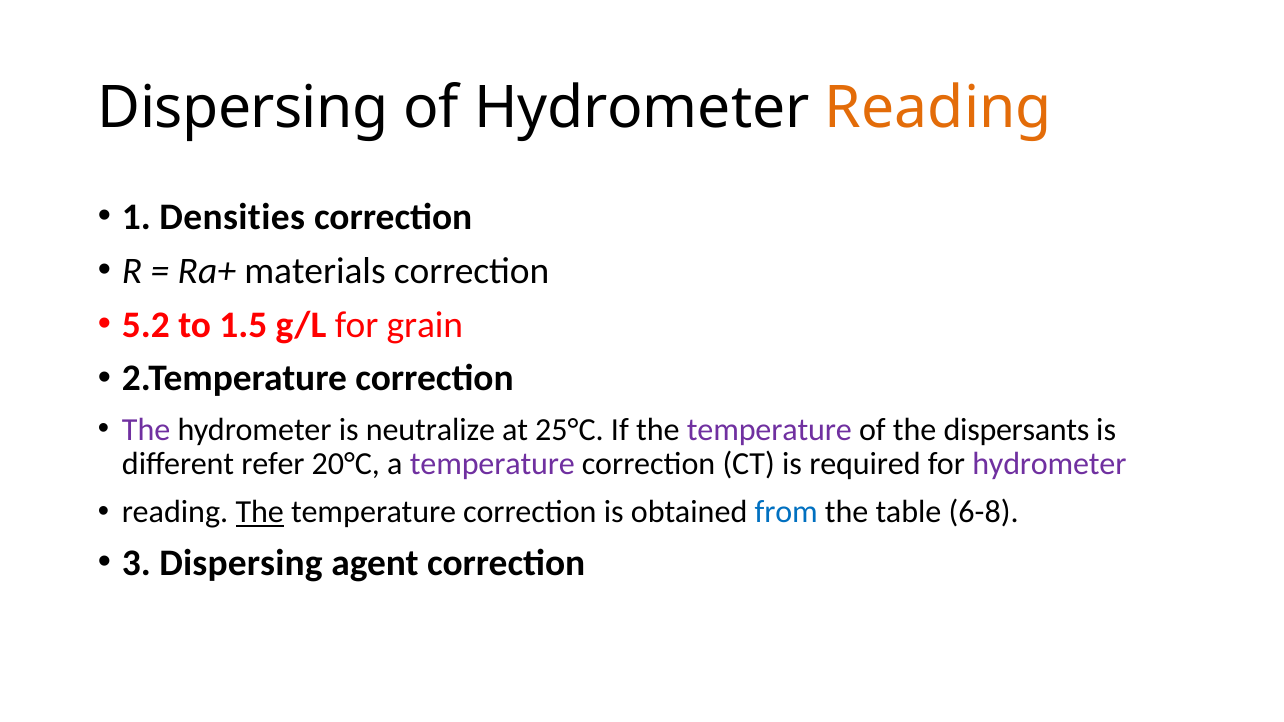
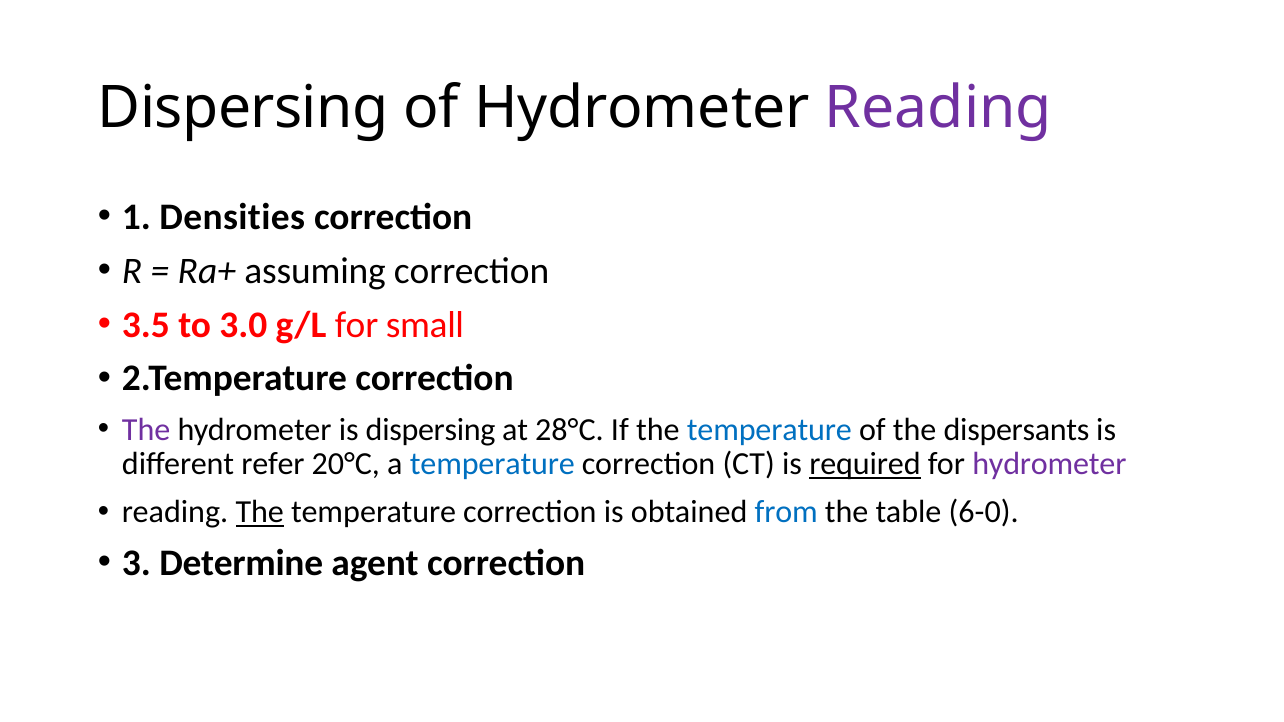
Reading at (938, 108) colour: orange -> purple
materials: materials -> assuming
5.2: 5.2 -> 3.5
1.5: 1.5 -> 3.0
grain: grain -> small
is neutralize: neutralize -> dispersing
25°C: 25°C -> 28°C
temperature at (769, 430) colour: purple -> blue
temperature at (492, 464) colour: purple -> blue
required underline: none -> present
6-8: 6-8 -> 6-0
3 Dispersing: Dispersing -> Determine
